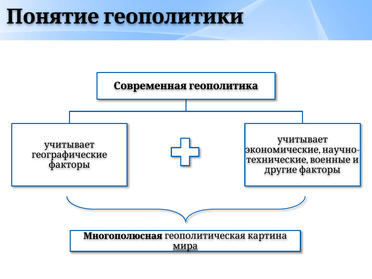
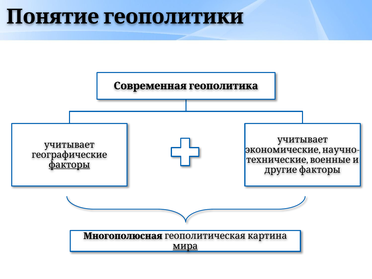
факторы underline: none -> present
